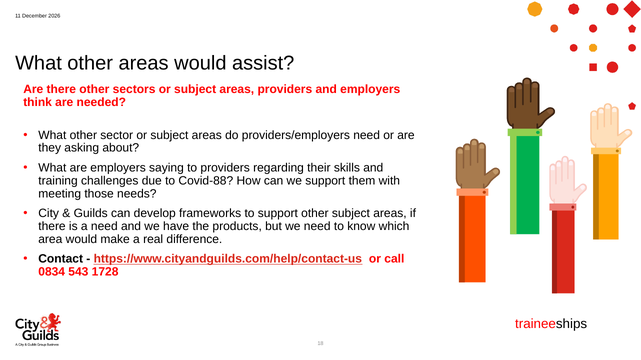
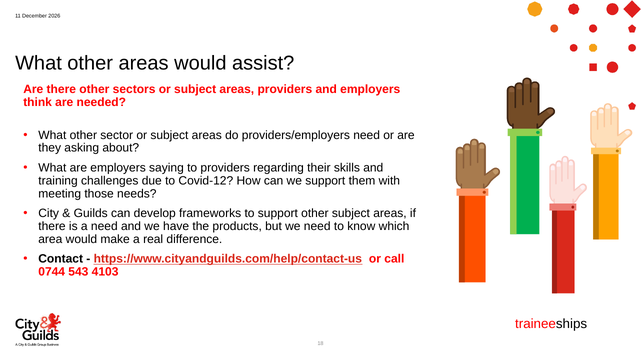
Covid-88: Covid-88 -> Covid-12
0834: 0834 -> 0744
1728: 1728 -> 4103
